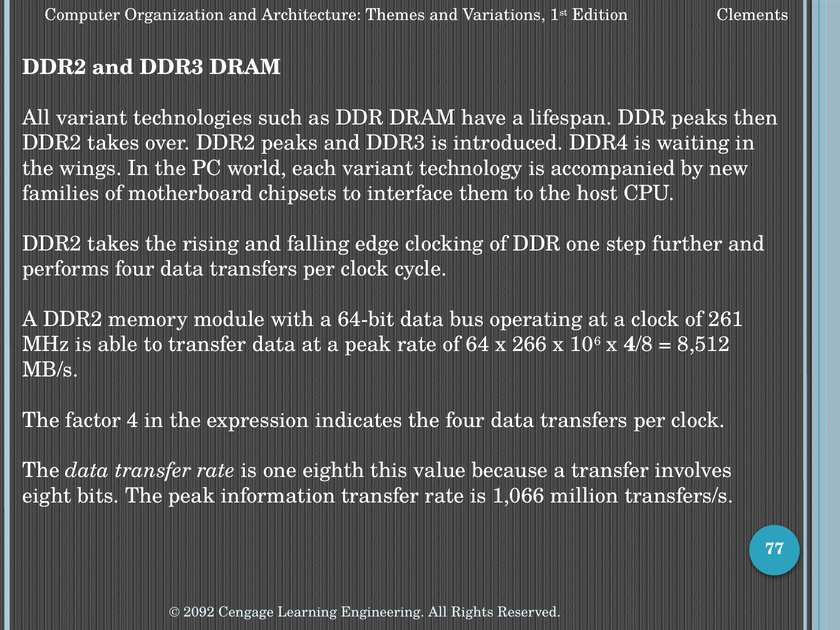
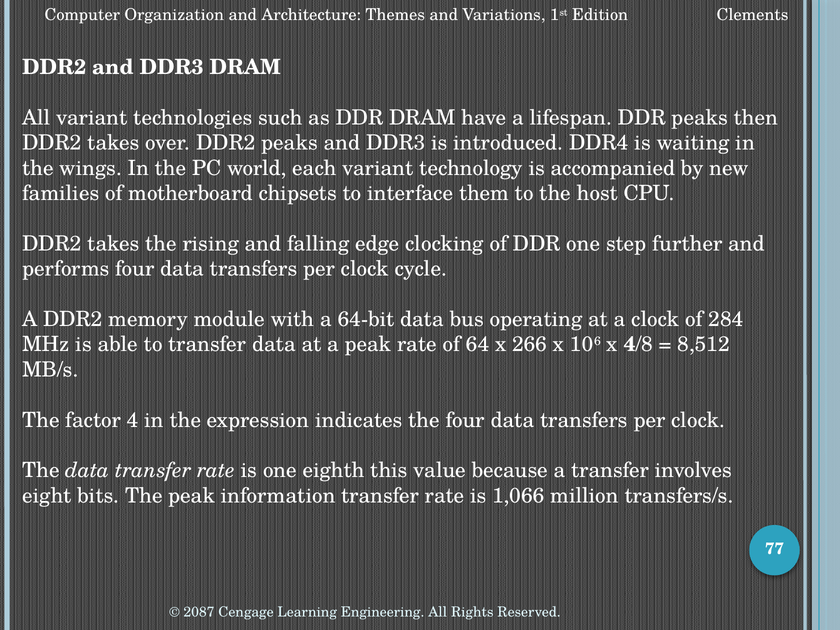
261: 261 -> 284
2092: 2092 -> 2087
